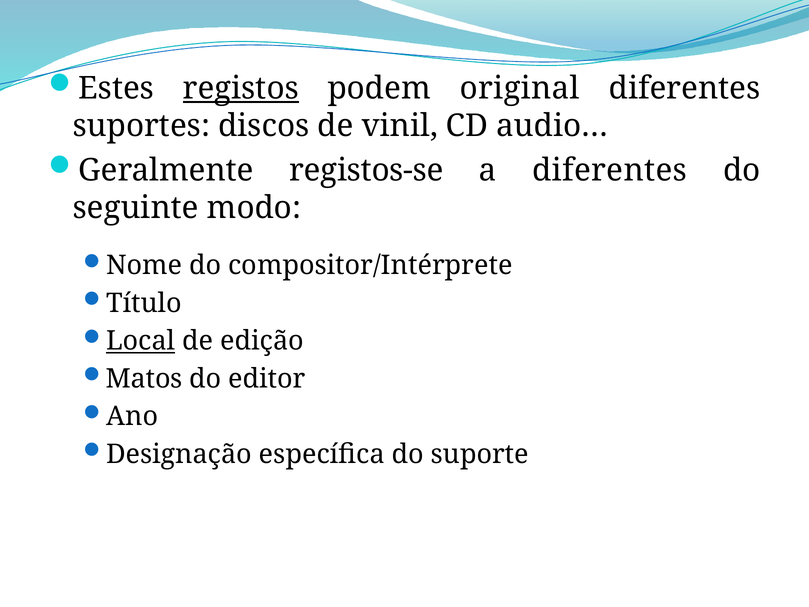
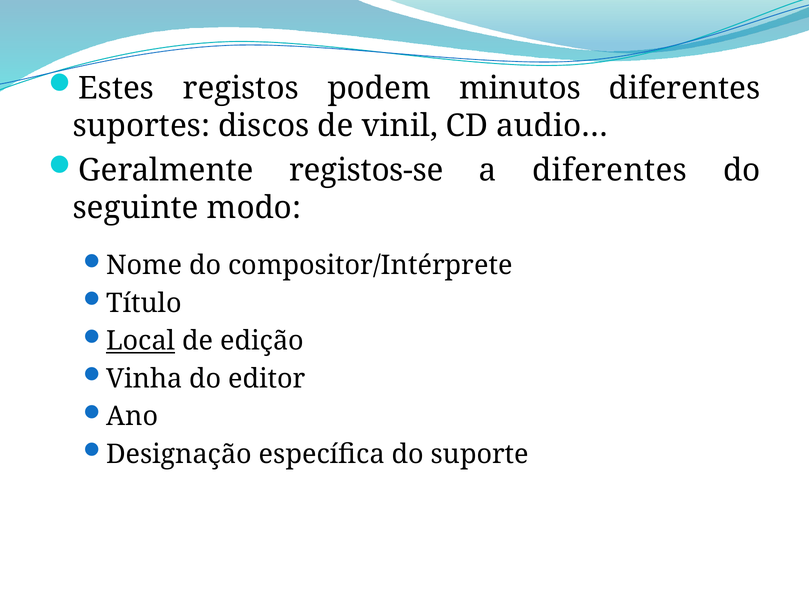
registos underline: present -> none
original: original -> minutos
Matos: Matos -> Vinha
